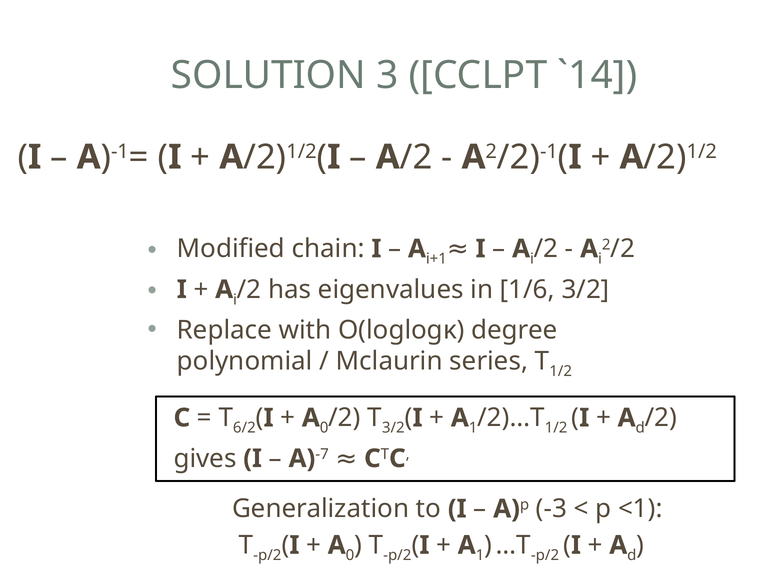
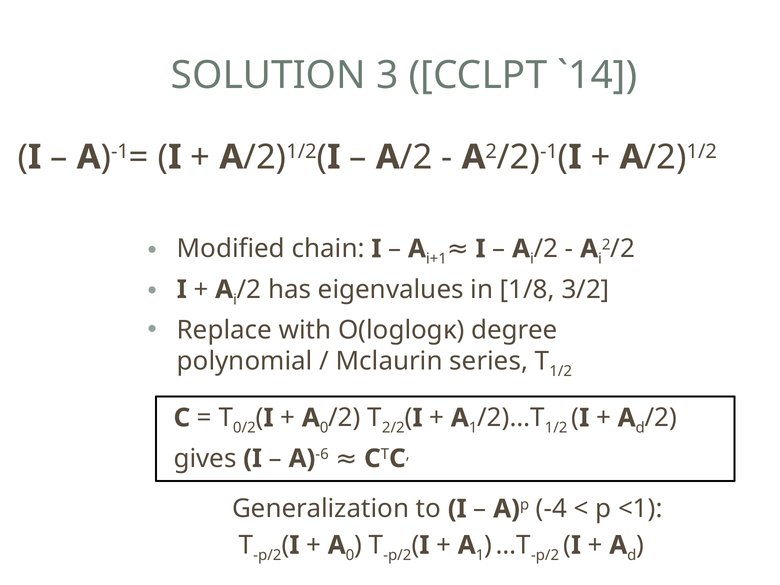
1/6: 1/6 -> 1/8
6/2: 6/2 -> 0/2
3/2 at (393, 428): 3/2 -> 2/2
-7: -7 -> -6
-3: -3 -> -4
